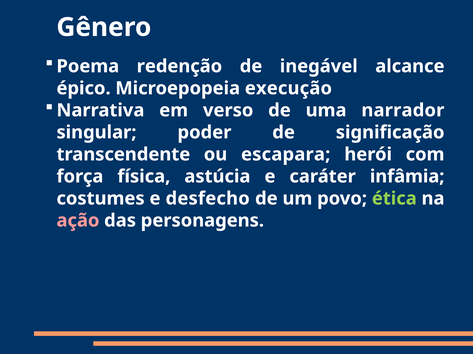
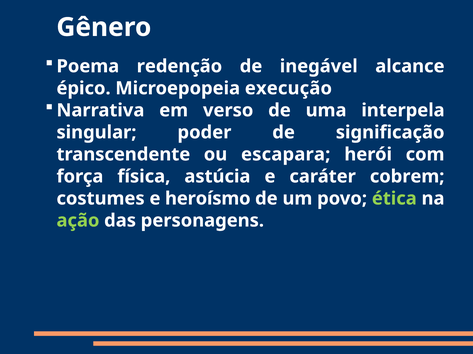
narrador: narrador -> interpela
infâmia: infâmia -> cobrem
desfecho: desfecho -> heroísmo
ação colour: pink -> light green
